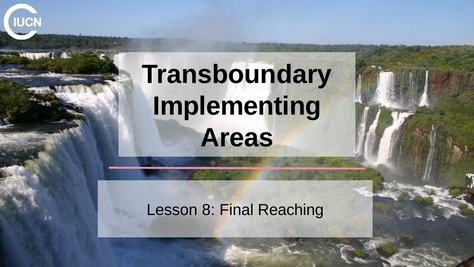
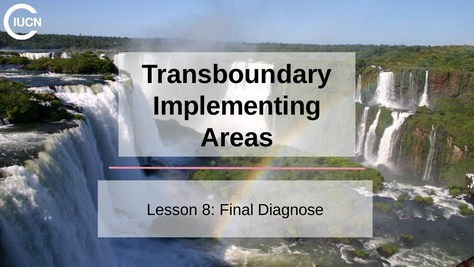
Reaching: Reaching -> Diagnose
